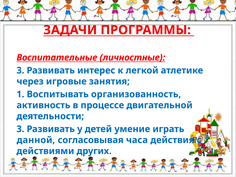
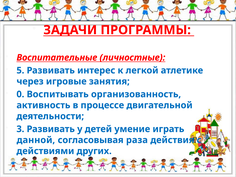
3 at (20, 70): 3 -> 5
1: 1 -> 0
часа: часа -> раза
